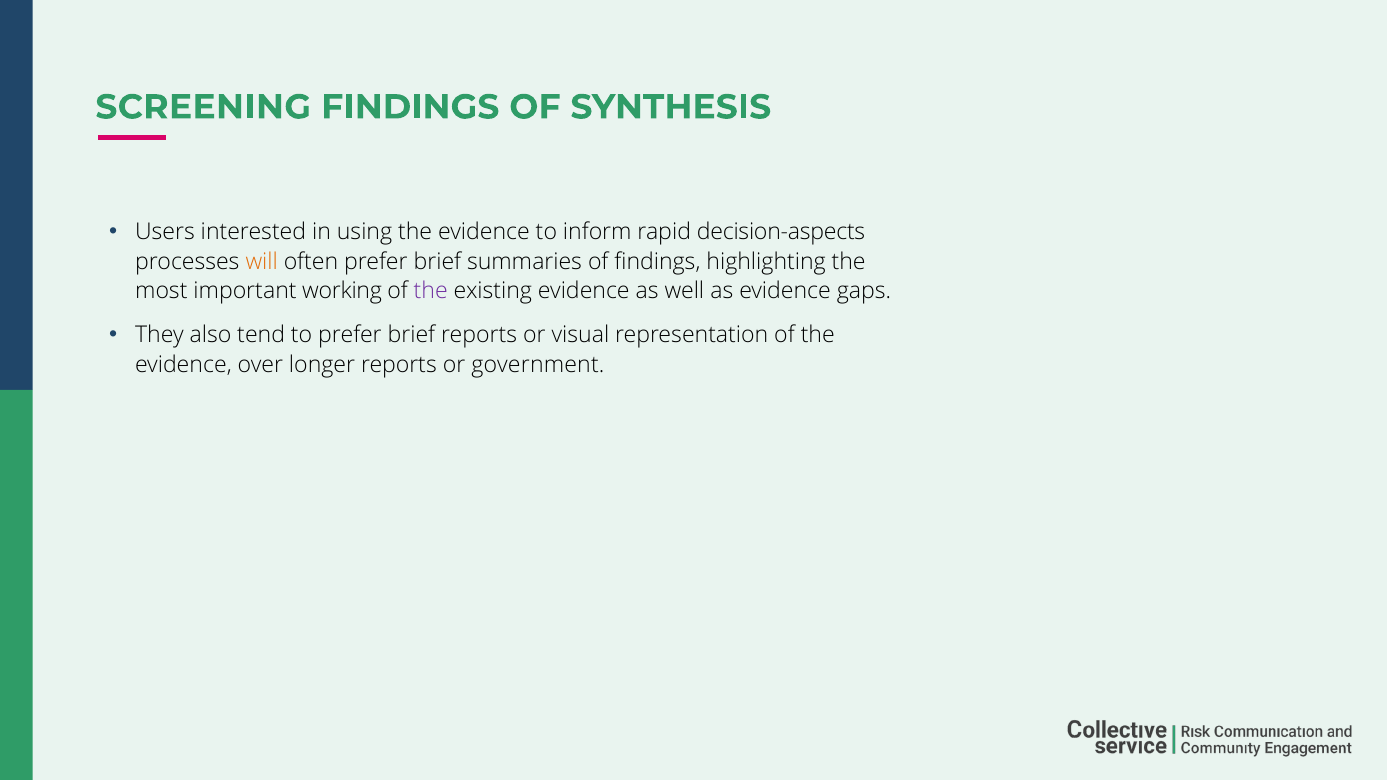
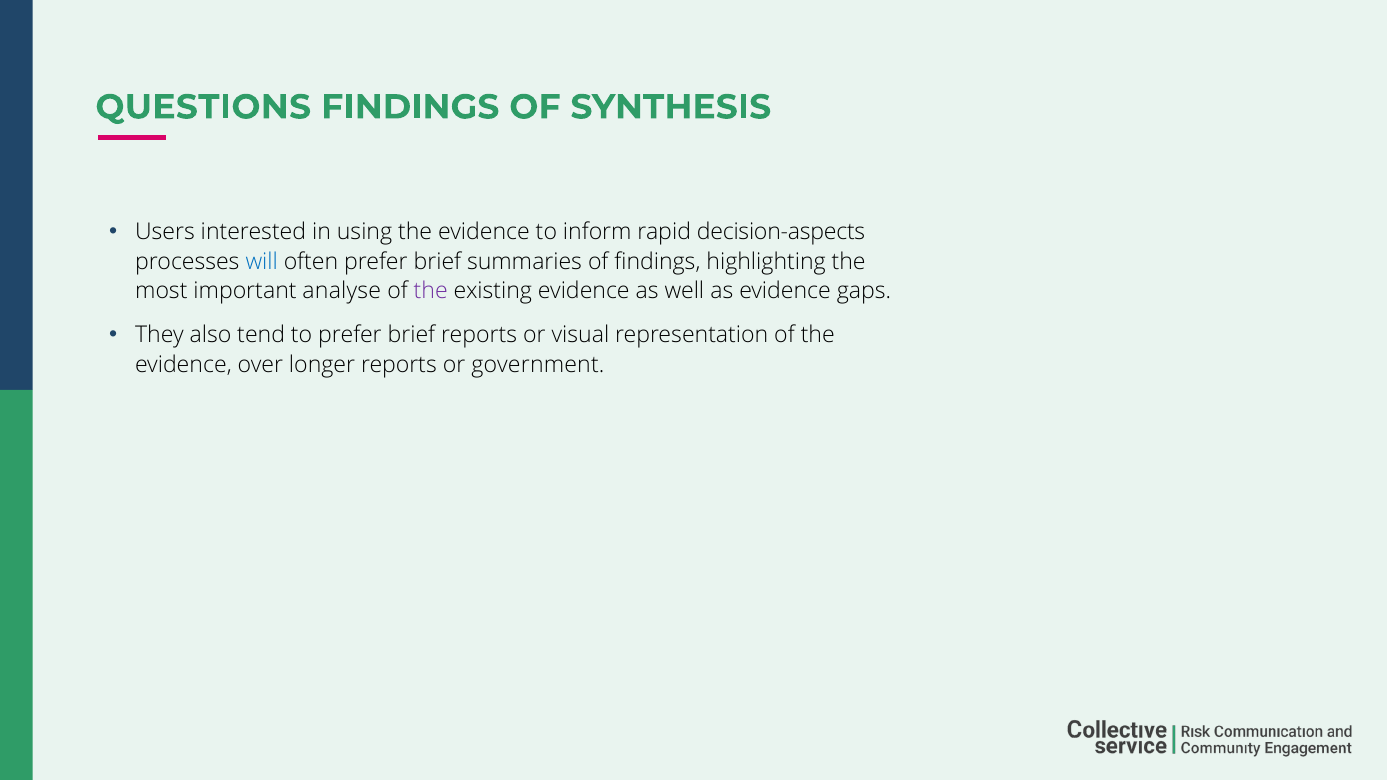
SCREENING: SCREENING -> QUESTIONS
will colour: orange -> blue
working: working -> analyse
